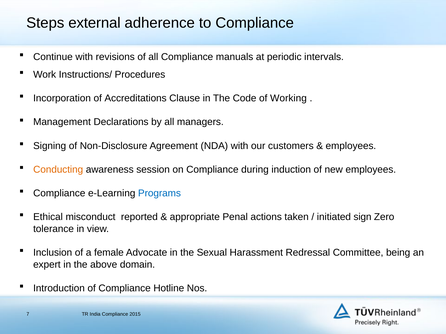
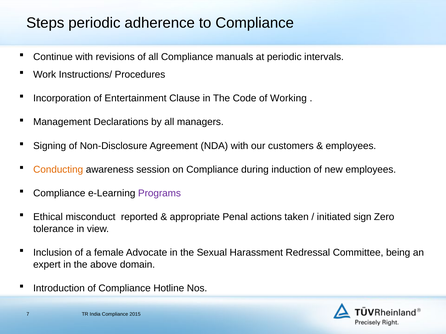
Steps external: external -> periodic
Accreditations: Accreditations -> Entertainment
Programs colour: blue -> purple
